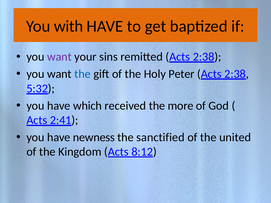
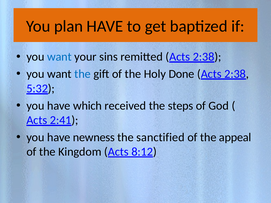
with: with -> plan
want at (59, 57) colour: purple -> blue
Peter: Peter -> Done
more: more -> steps
united: united -> appeal
